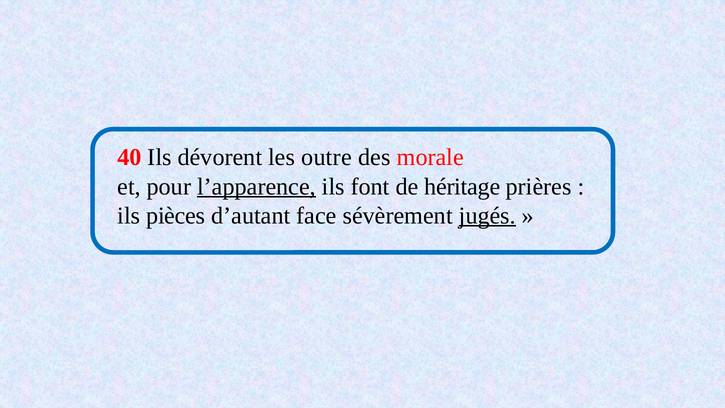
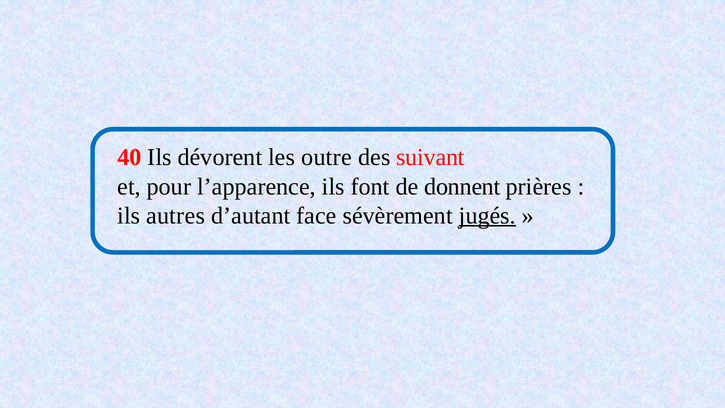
morale: morale -> suivant
l’apparence underline: present -> none
héritage: héritage -> donnent
pièces: pièces -> autres
